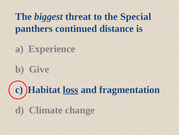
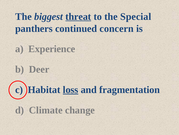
threat underline: none -> present
distance: distance -> concern
Give: Give -> Deer
